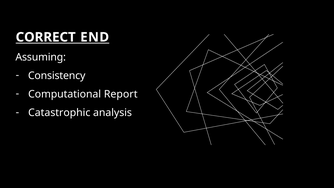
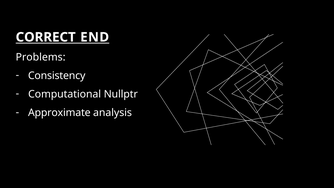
Assuming: Assuming -> Problems
Report: Report -> Nullptr
Catastrophic: Catastrophic -> Approximate
